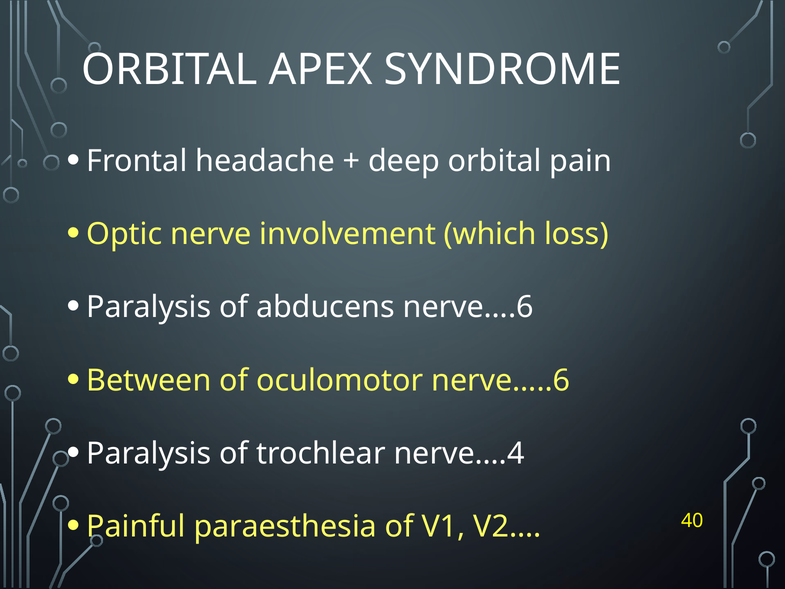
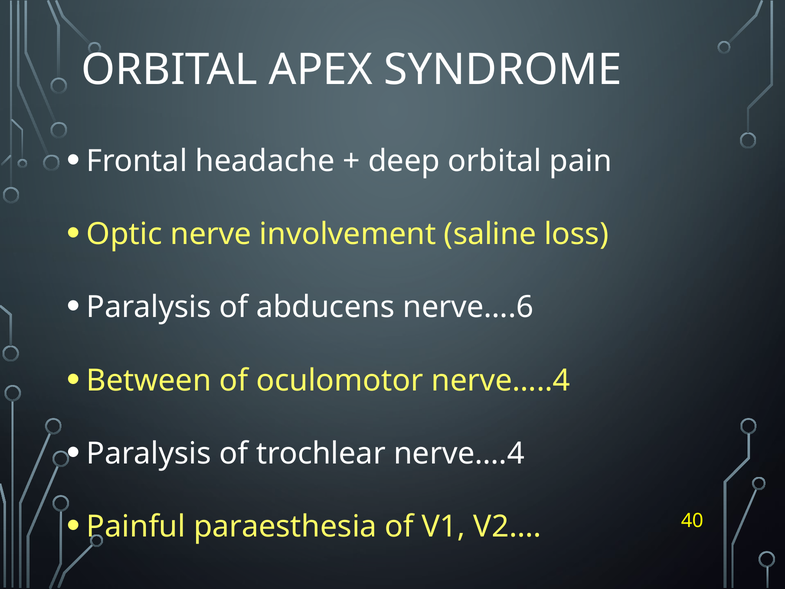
which: which -> saline
nerve…..6: nerve…..6 -> nerve…..4
